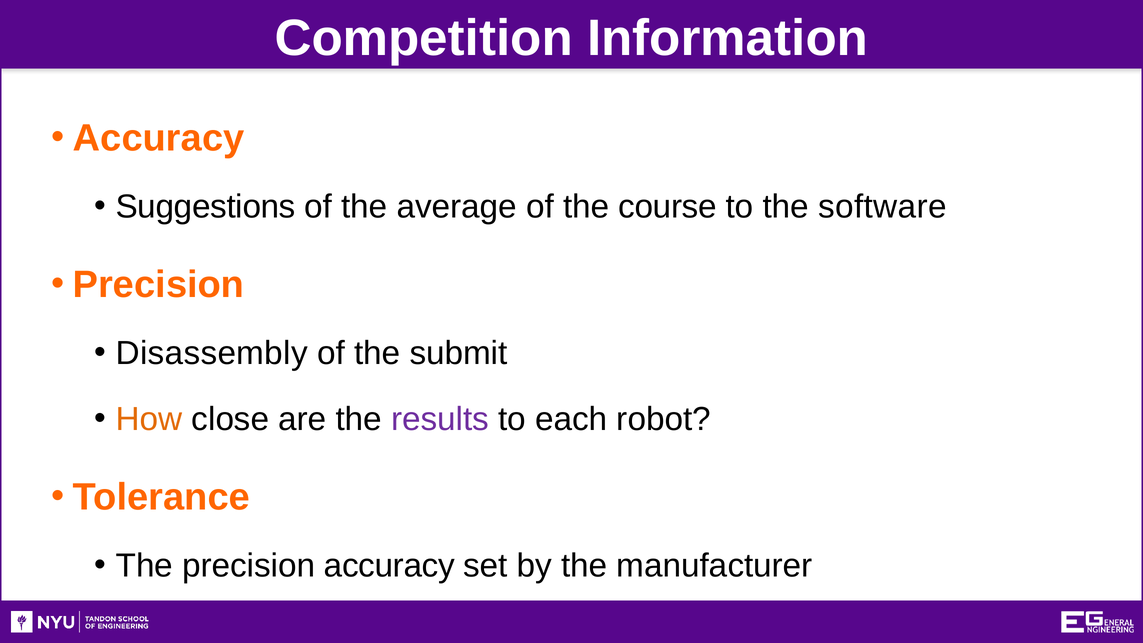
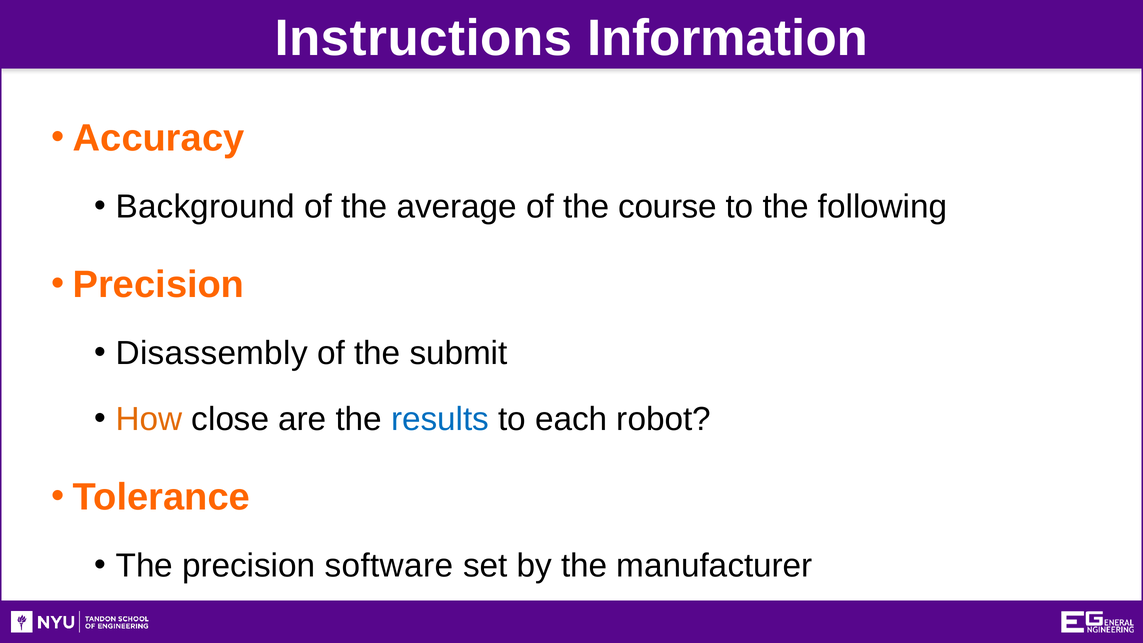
Competition: Competition -> Instructions
Suggestions: Suggestions -> Background
software: software -> following
results colour: purple -> blue
precision accuracy: accuracy -> software
